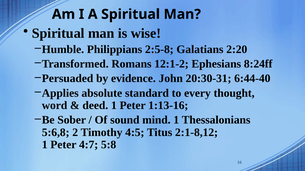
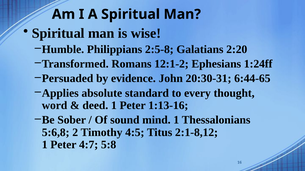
8:24ff: 8:24ff -> 1:24ff
6:44-40: 6:44-40 -> 6:44-65
